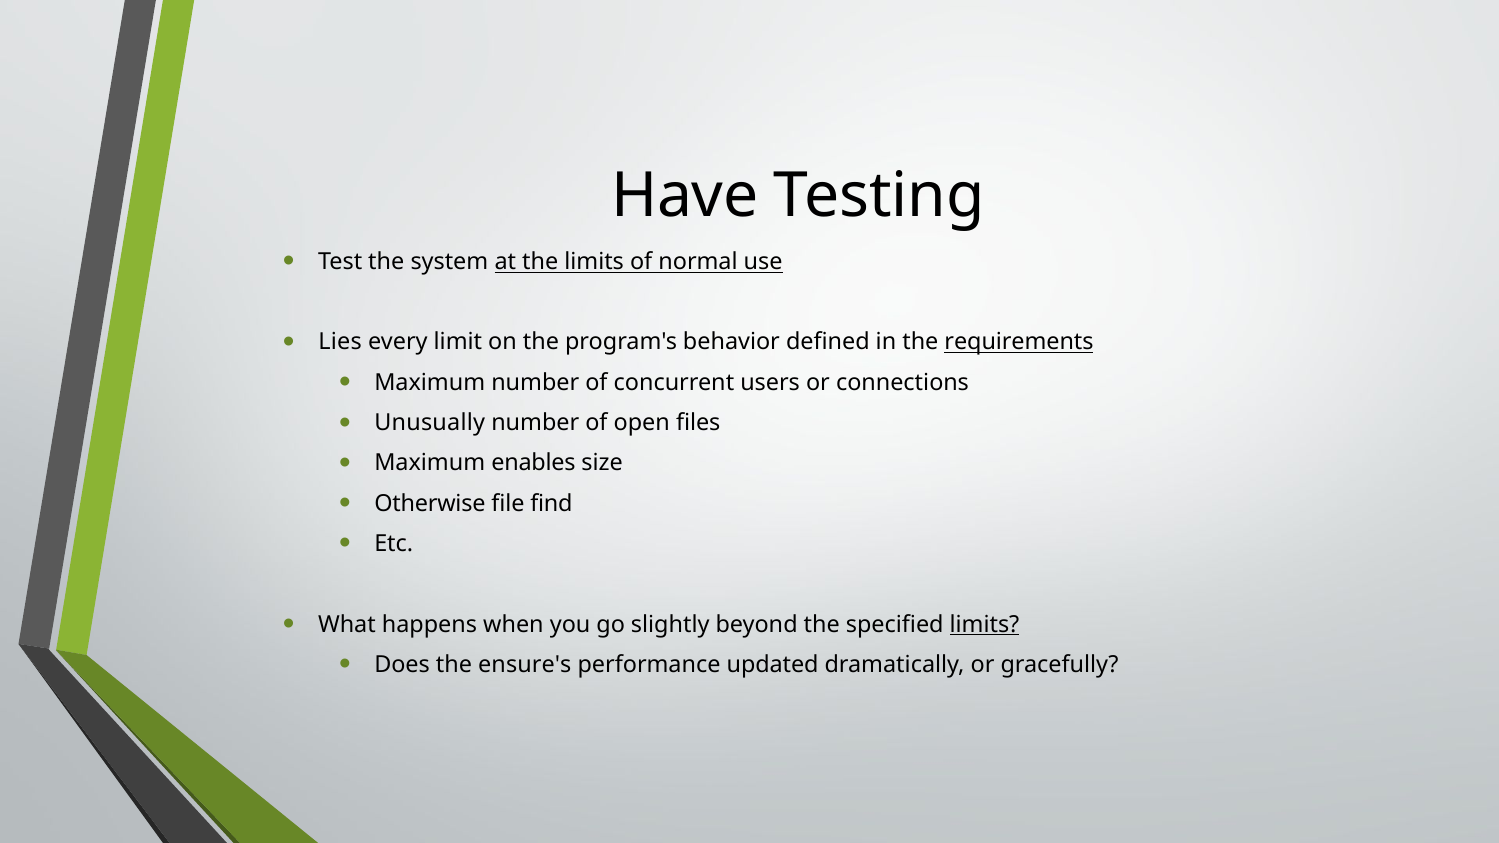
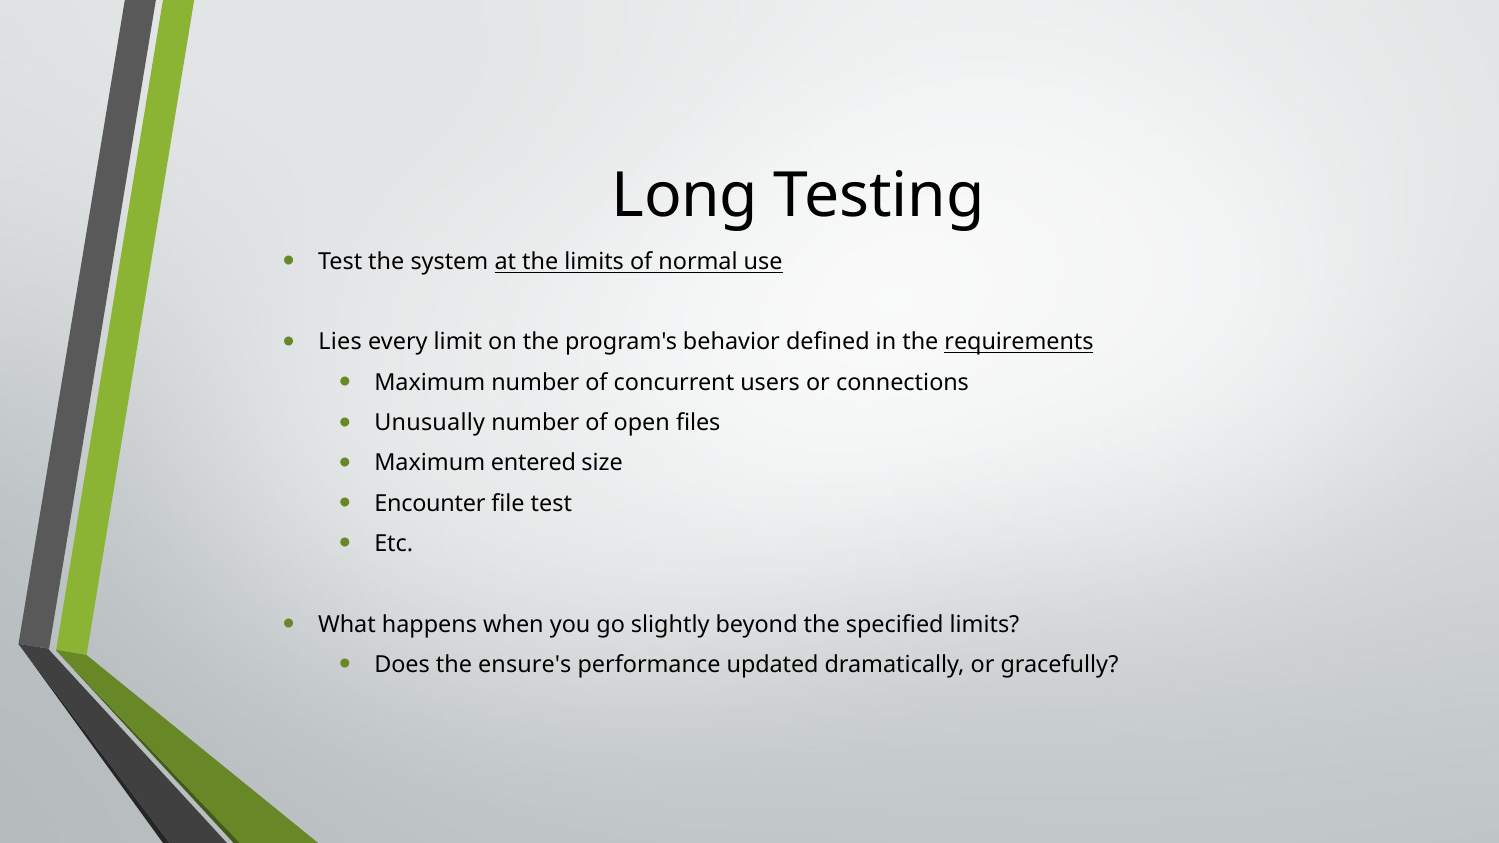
Have: Have -> Long
enables: enables -> entered
Otherwise: Otherwise -> Encounter
file find: find -> test
limits at (985, 624) underline: present -> none
